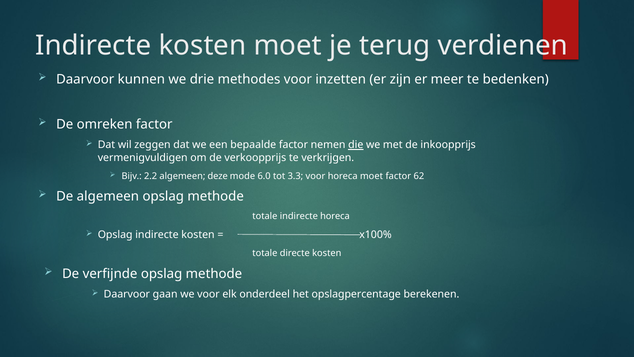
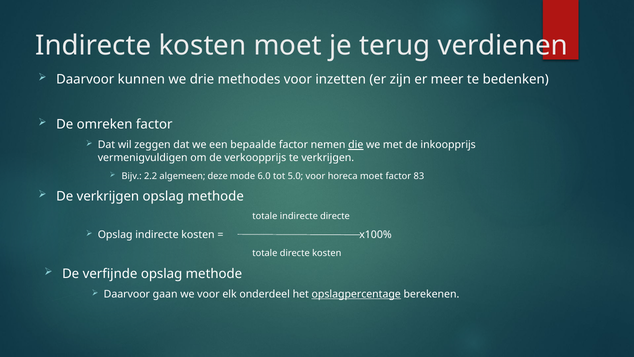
3.3: 3.3 -> 5.0
62: 62 -> 83
De algemeen: algemeen -> verkrijgen
indirecte horeca: horeca -> directe
opslagpercentage underline: none -> present
